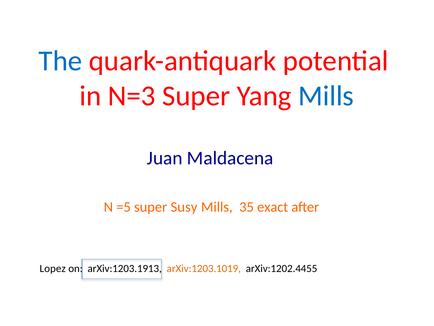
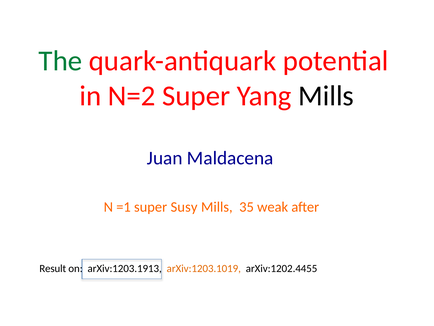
The colour: blue -> green
N=3: N=3 -> N=2
Mills at (326, 96) colour: blue -> black
=5: =5 -> =1
exact: exact -> weak
Lopez: Lopez -> Result
